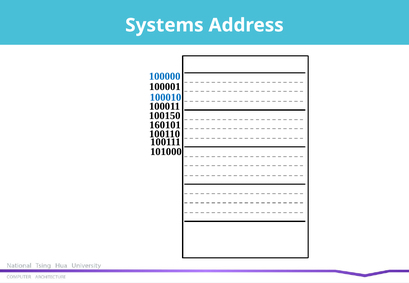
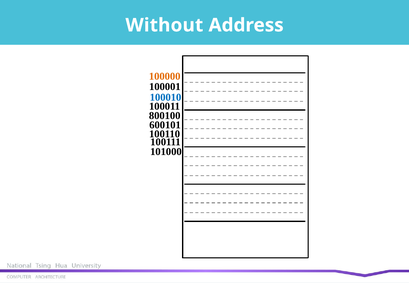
Systems: Systems -> Without
100000 colour: blue -> orange
100150: 100150 -> 800100
160101: 160101 -> 600101
